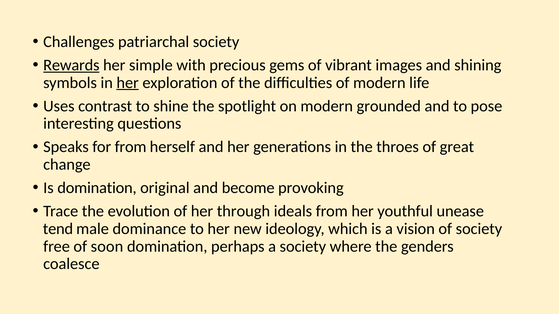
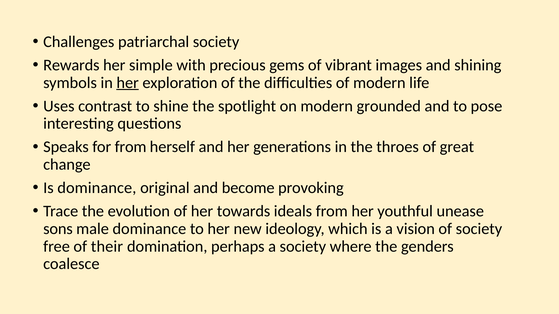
Rewards underline: present -> none
Is domination: domination -> dominance
through: through -> towards
tend: tend -> sons
soon: soon -> their
